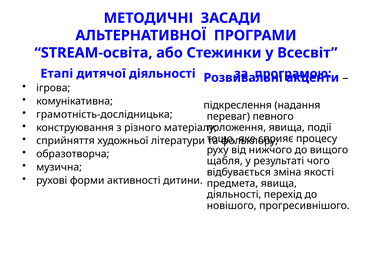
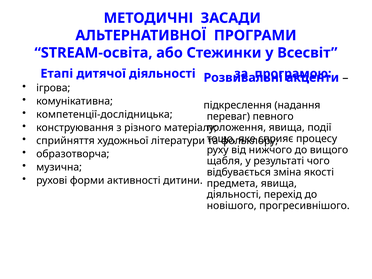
грамотність-дослідницька: грамотність-дослідницька -> компетенції-дослідницька
